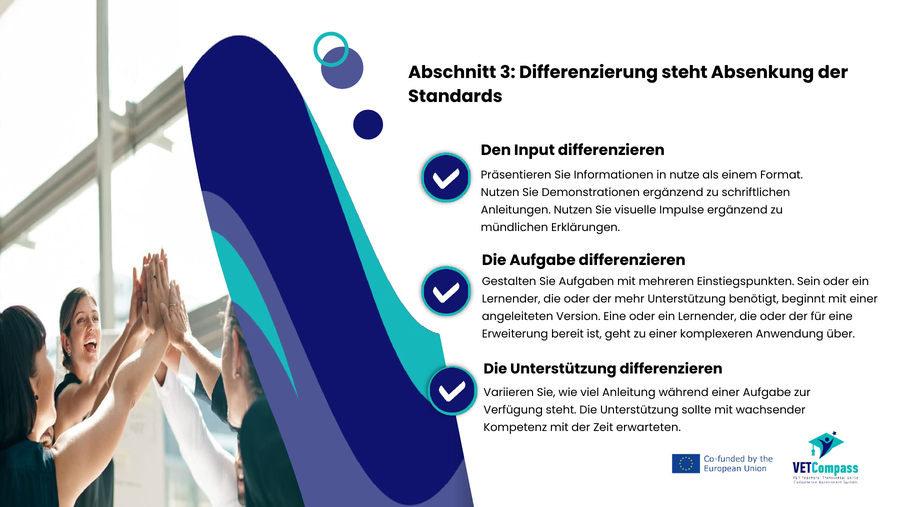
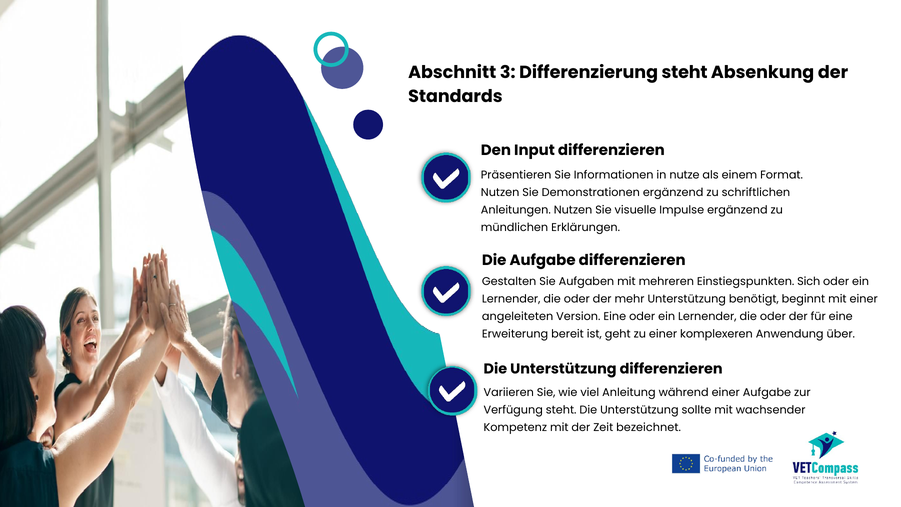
Sein: Sein -> Sich
erwarteten: erwarteten -> bezeichnet
